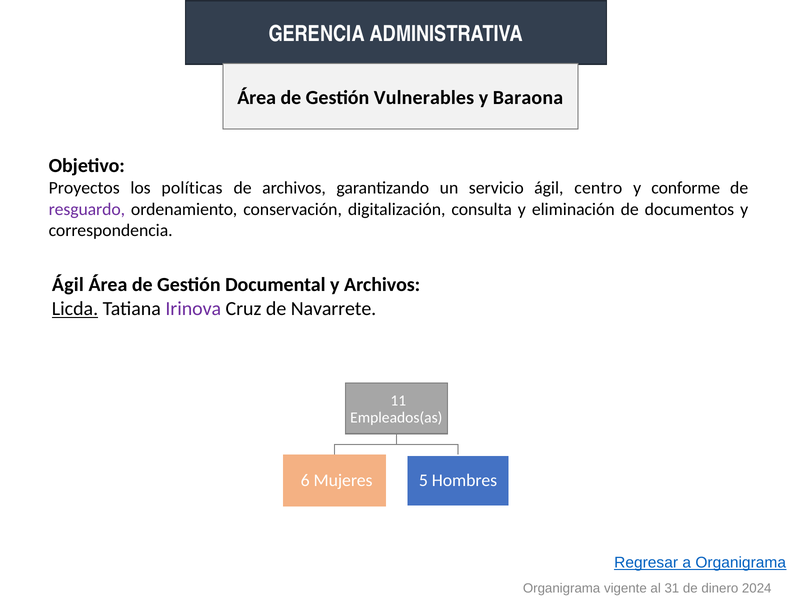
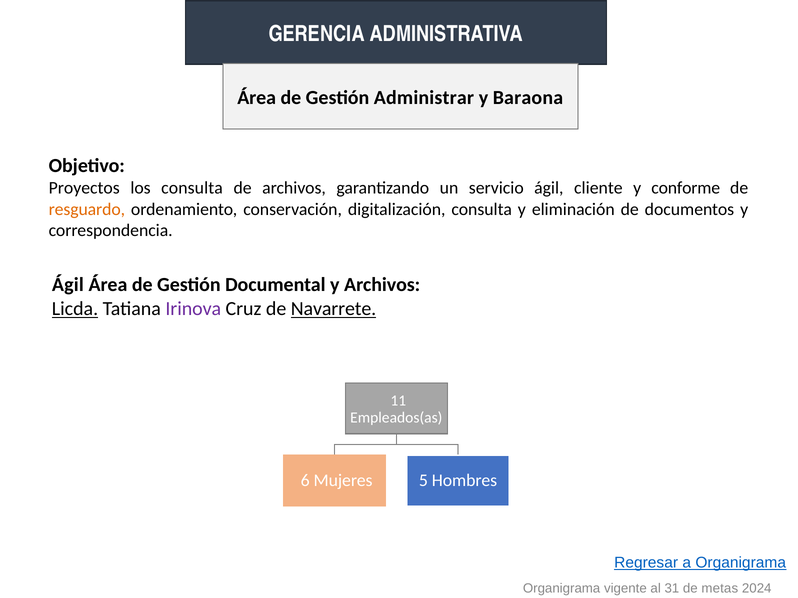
Vulnerables: Vulnerables -> Administrar
los políticas: políticas -> consulta
centro: centro -> cliente
resguardo colour: purple -> orange
Navarrete underline: none -> present
dinero: dinero -> metas
